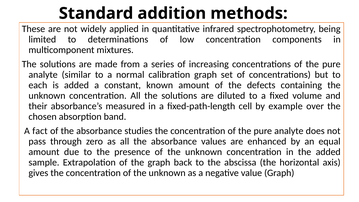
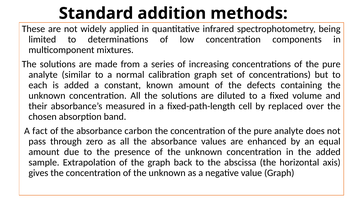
example: example -> replaced
studies: studies -> carbon
